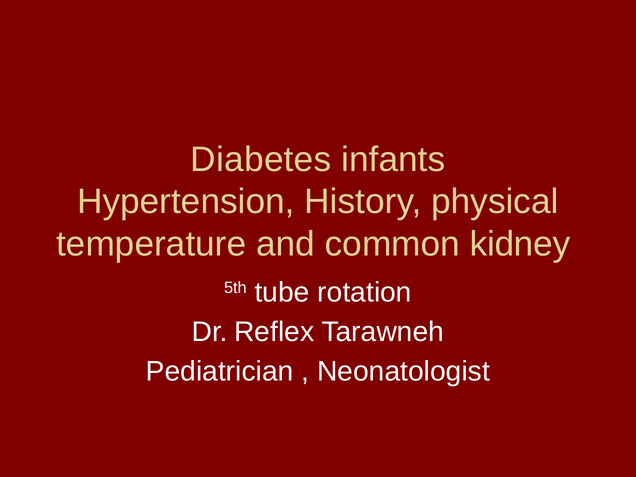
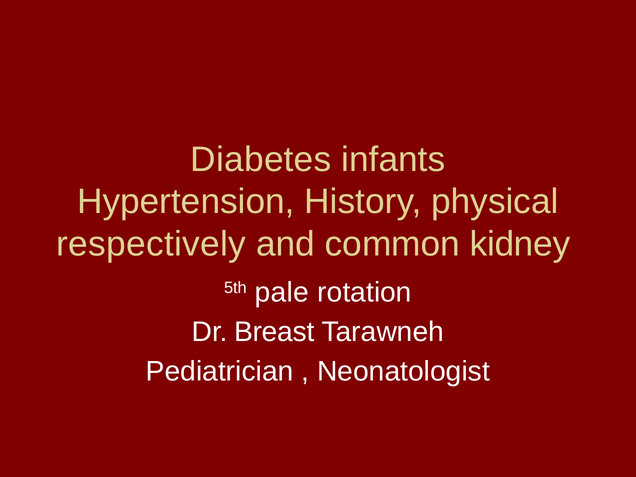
temperature: temperature -> respectively
tube: tube -> pale
Reflex: Reflex -> Breast
